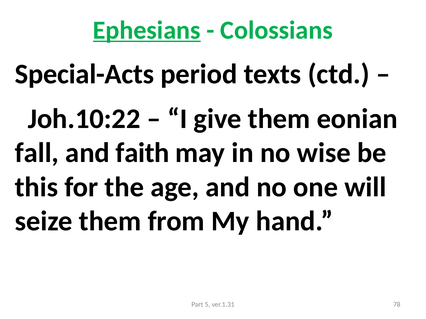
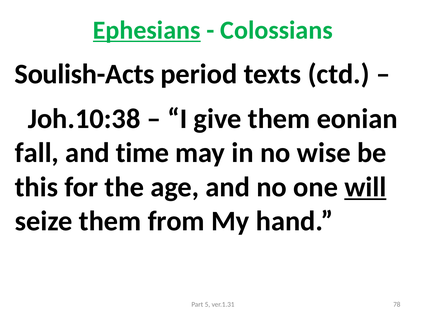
Special-Acts: Special-Acts -> Soulish-Acts
Joh.10:22: Joh.10:22 -> Joh.10:38
faith: faith -> time
will underline: none -> present
